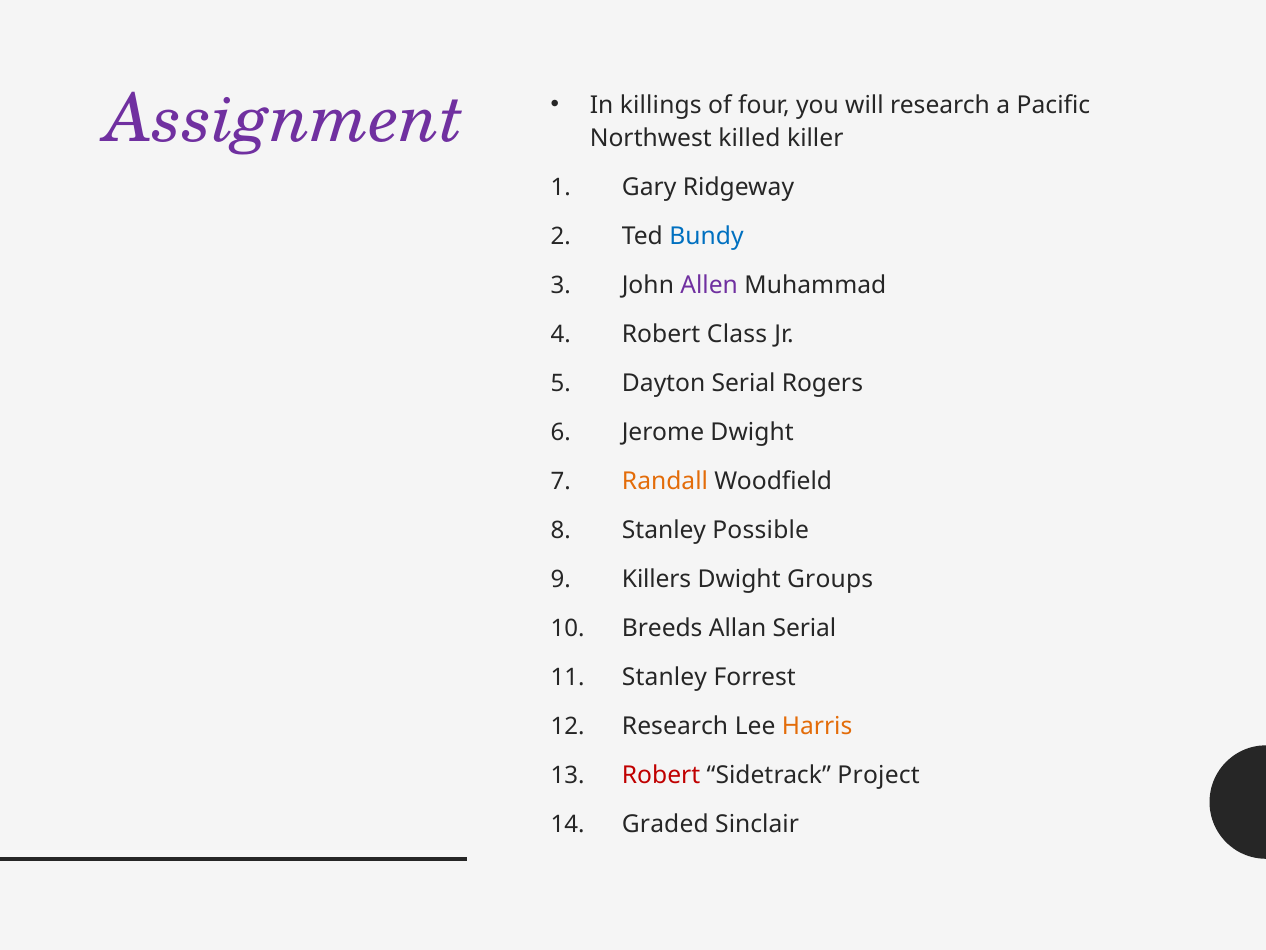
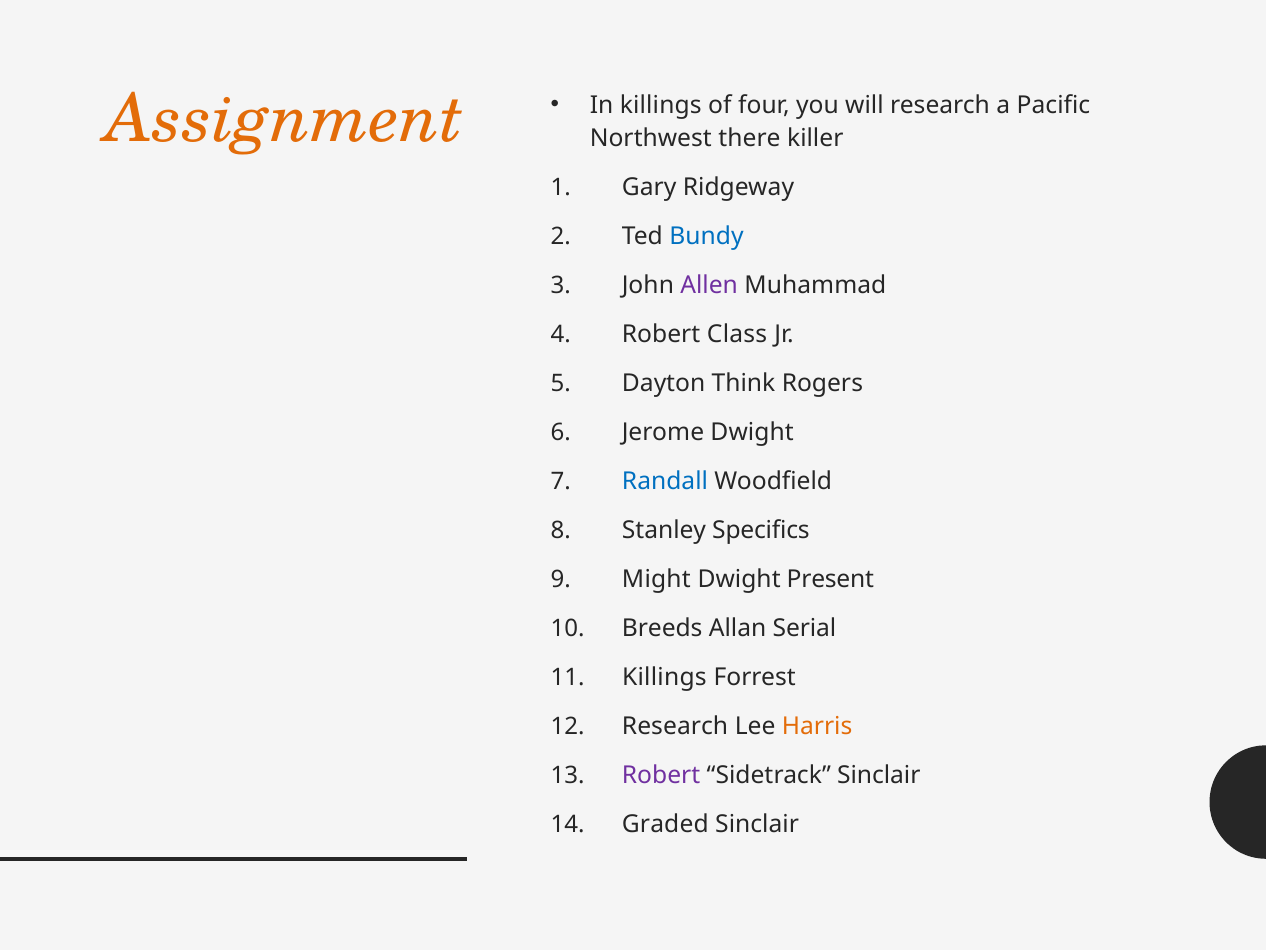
Assignment colour: purple -> orange
killed: killed -> there
Dayton Serial: Serial -> Think
Randall colour: orange -> blue
Possible: Possible -> Specifics
Killers: Killers -> Might
Groups: Groups -> Present
Stanley at (664, 677): Stanley -> Killings
Robert at (661, 775) colour: red -> purple
Sidetrack Project: Project -> Sinclair
